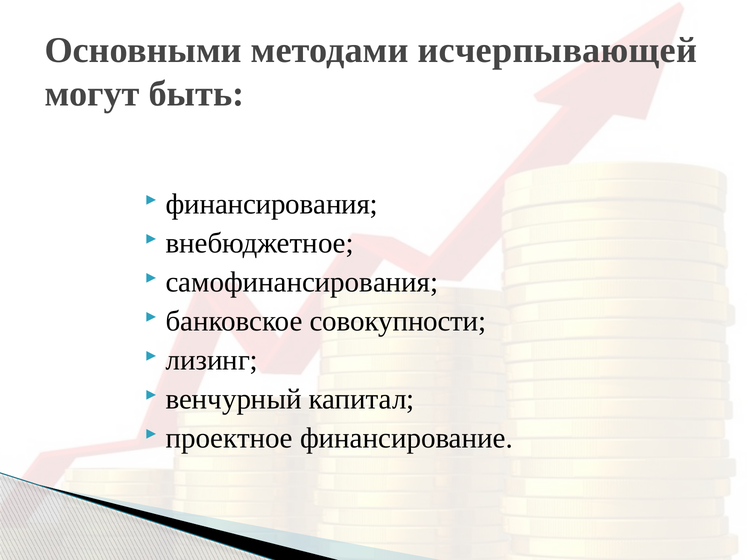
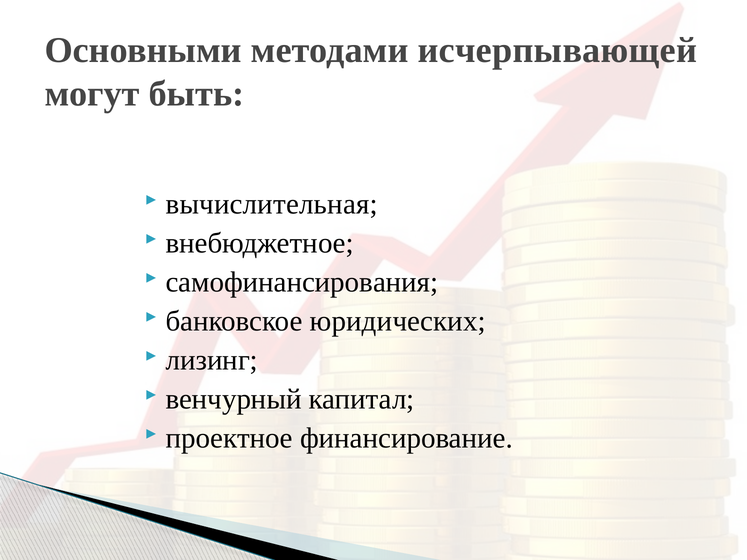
финансирования: финансирования -> вычислительная
совокупности: совокупности -> юридических
